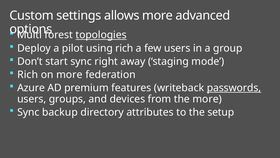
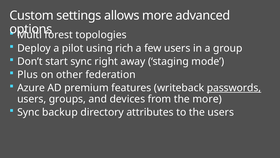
topologies underline: present -> none
Rich at (28, 74): Rich -> Plus
on more: more -> other
the setup: setup -> users
